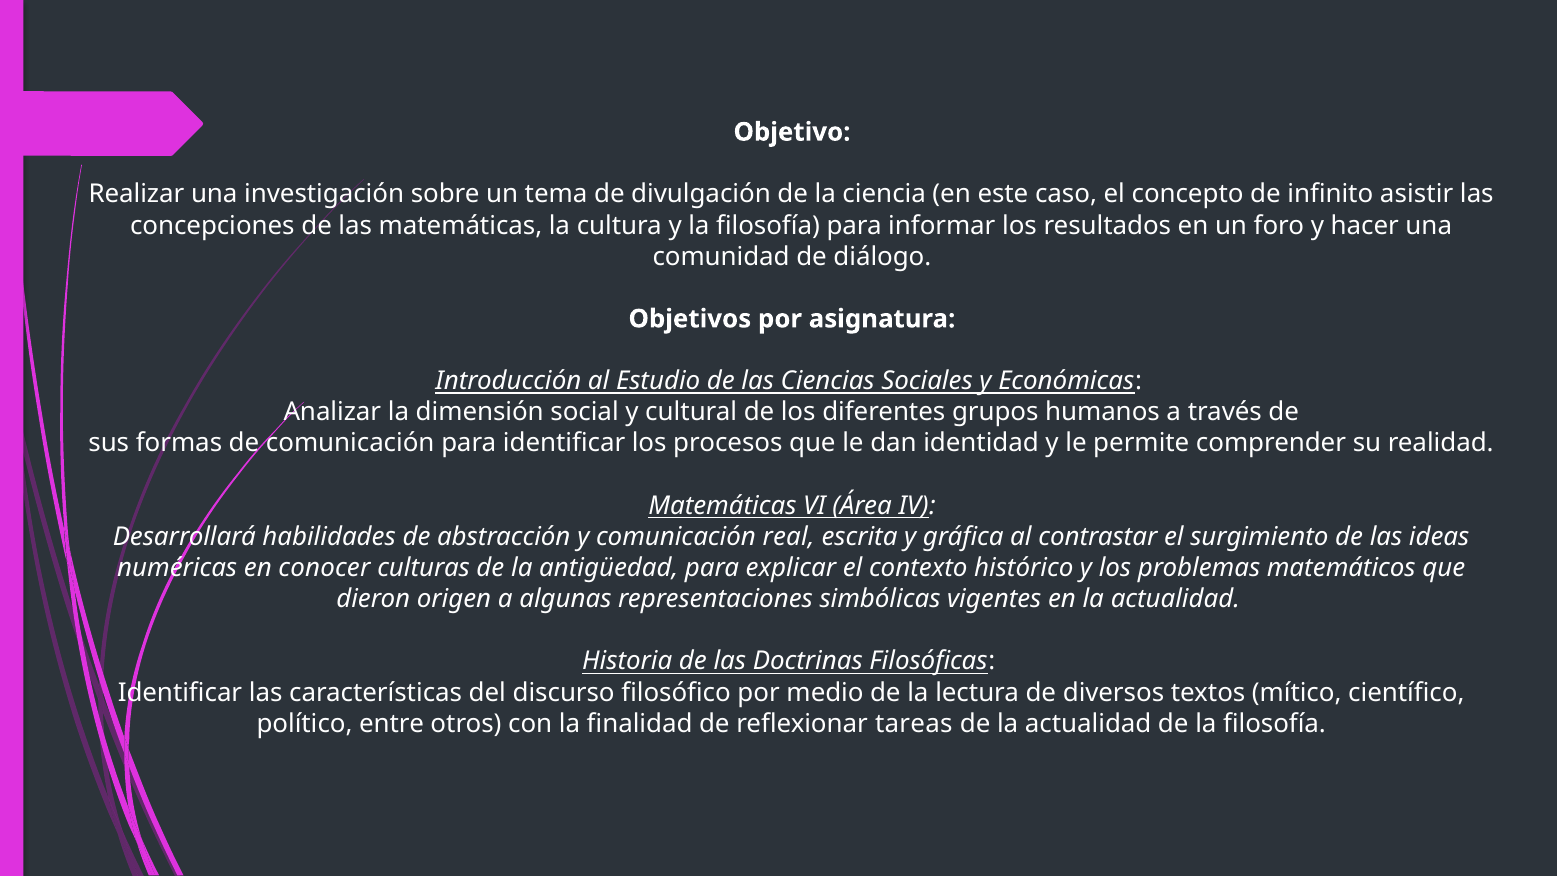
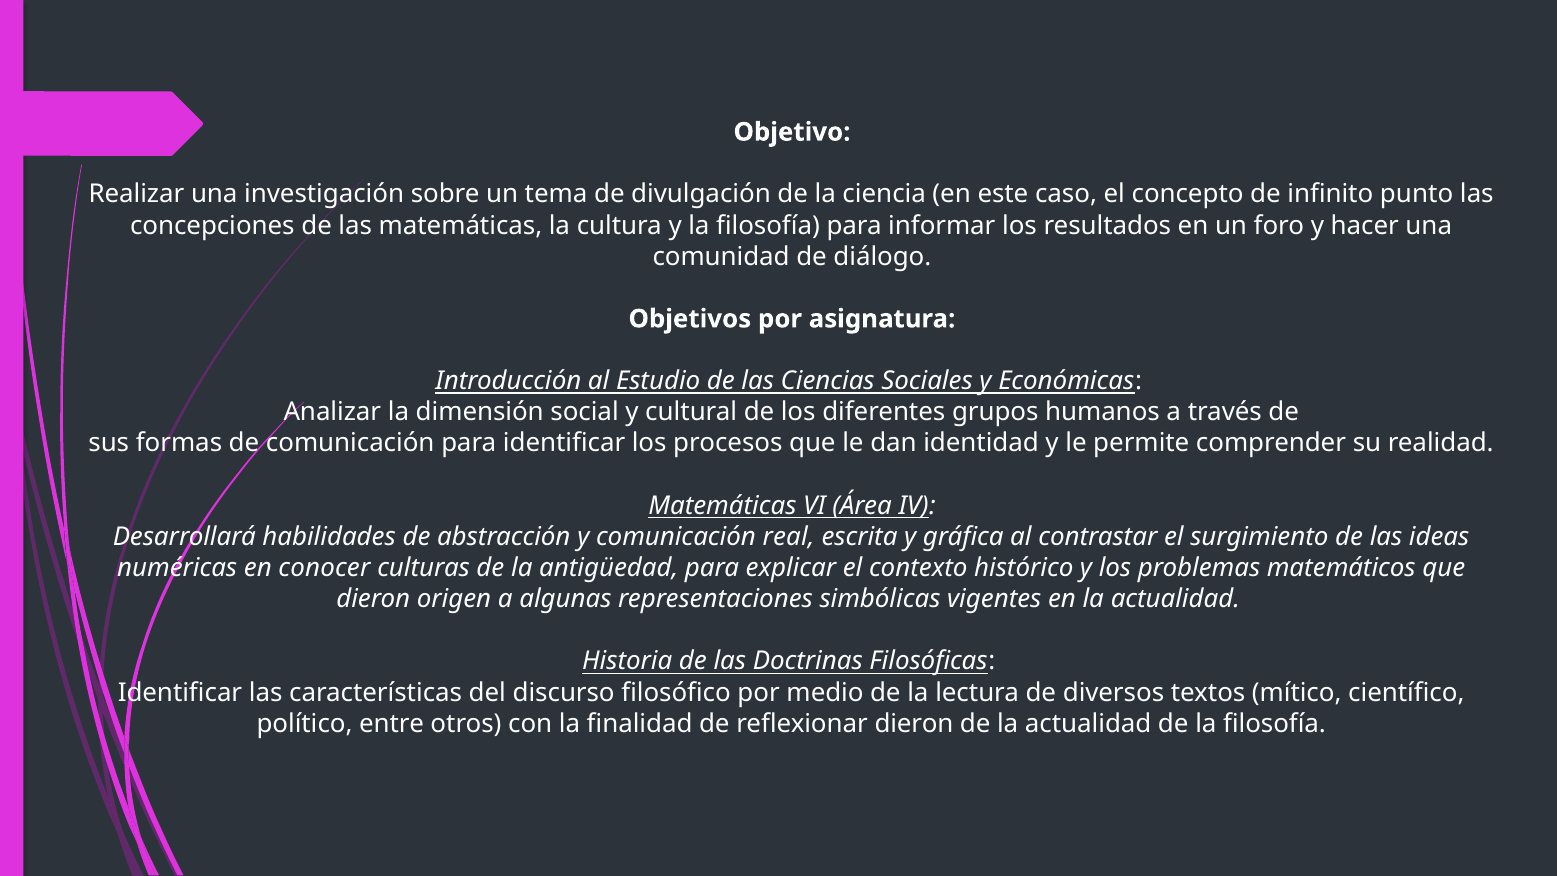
asistir: asistir -> punto
reflexionar tareas: tareas -> dieron
